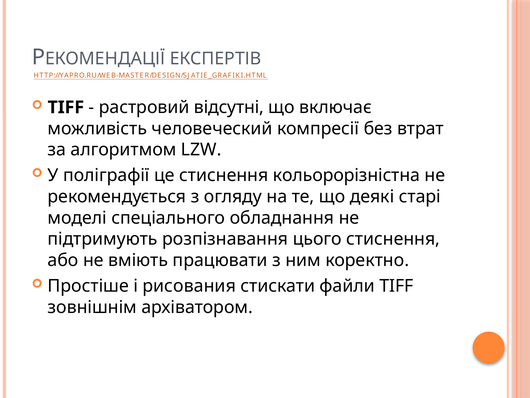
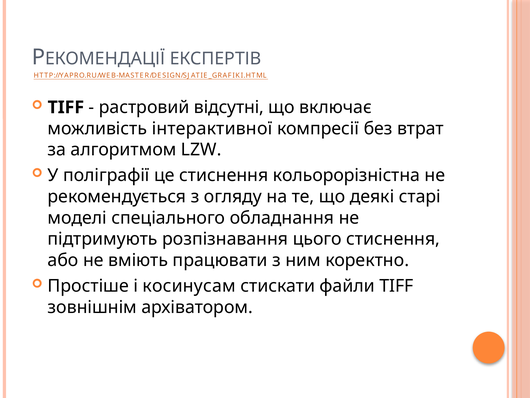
человеческий: человеческий -> інтерактивної
рисования: рисования -> косинусам
